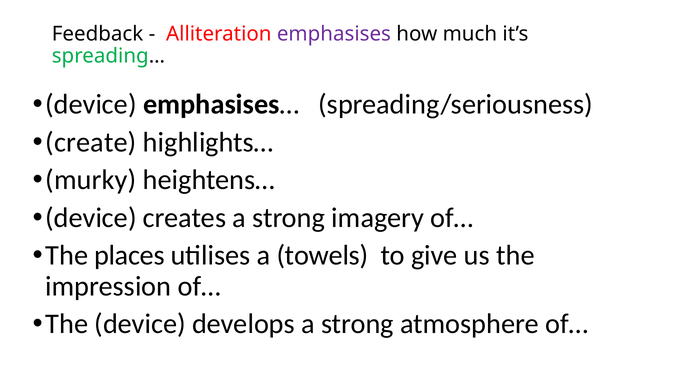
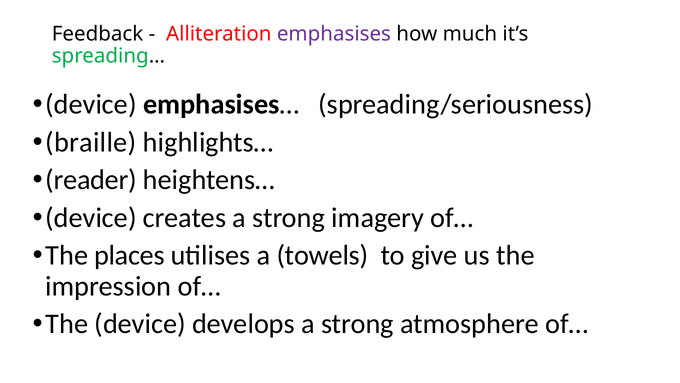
create: create -> braille
murky: murky -> reader
